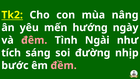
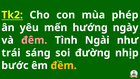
nâng: nâng -> phép
tích: tích -> trái
đềm colour: pink -> yellow
